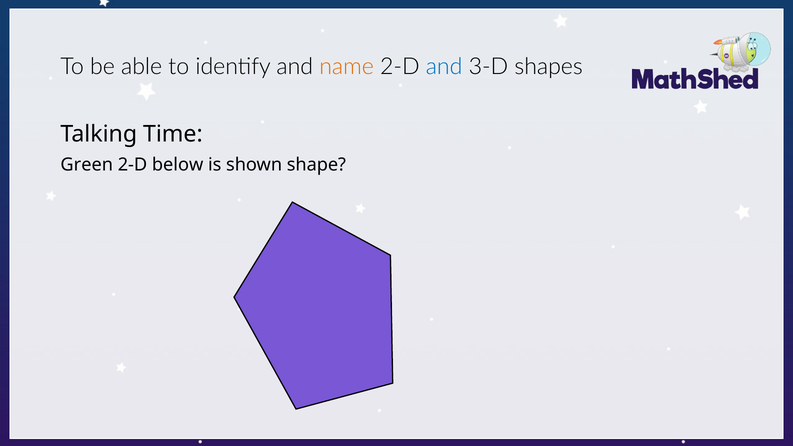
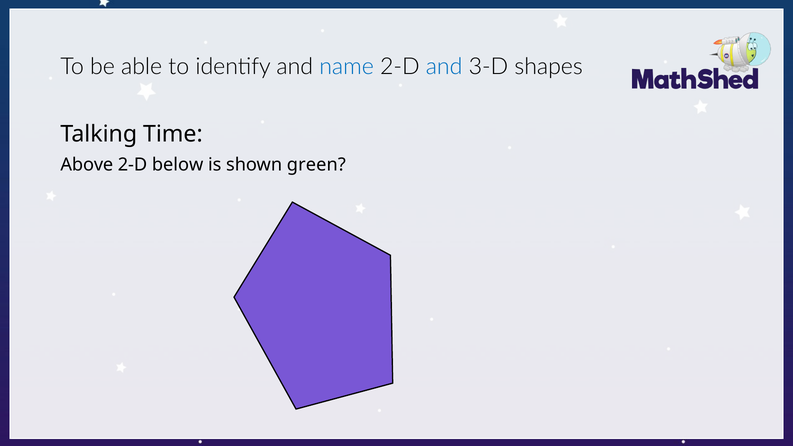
name colour: orange -> blue
Green: Green -> Above
shape: shape -> green
